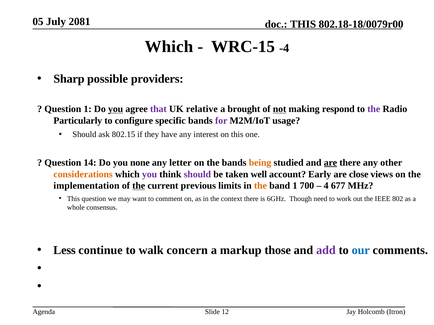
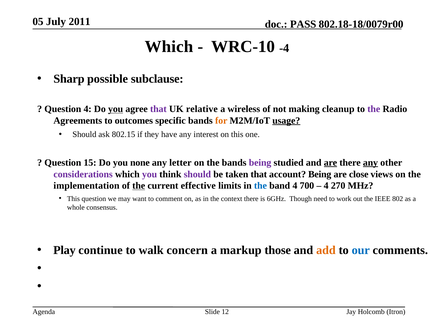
2081: 2081 -> 2011
THIS at (303, 24): THIS -> PASS
WRC-15: WRC-15 -> WRC-10
providers: providers -> subclause
Question 1: 1 -> 4
brought: brought -> wireless
not underline: present -> none
respond: respond -> cleanup
Particularly: Particularly -> Agreements
configure: configure -> outcomes
for colour: purple -> orange
usage underline: none -> present
14: 14 -> 15
being at (260, 163) colour: orange -> purple
any at (370, 163) underline: none -> present
considerations colour: orange -> purple
taken well: well -> that
account Early: Early -> Being
previous: previous -> effective
the at (260, 186) colour: orange -> blue
band 1: 1 -> 4
677: 677 -> 270
Less: Less -> Play
add colour: purple -> orange
